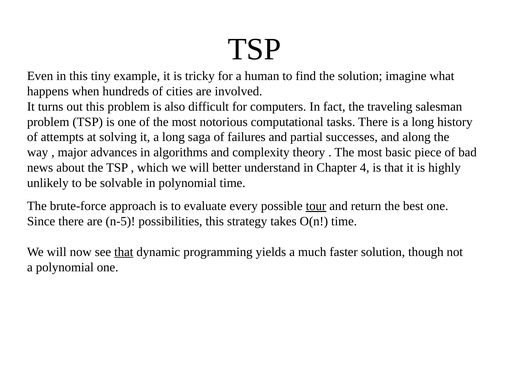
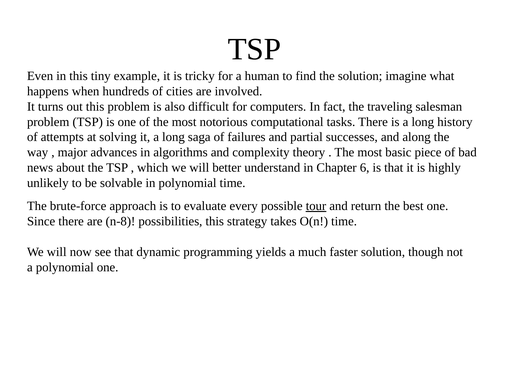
4: 4 -> 6
n-5: n-5 -> n-8
that at (124, 252) underline: present -> none
